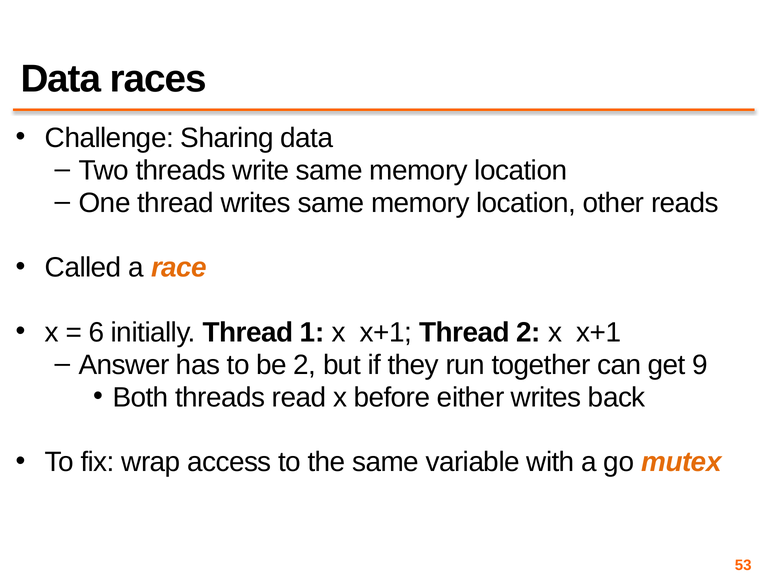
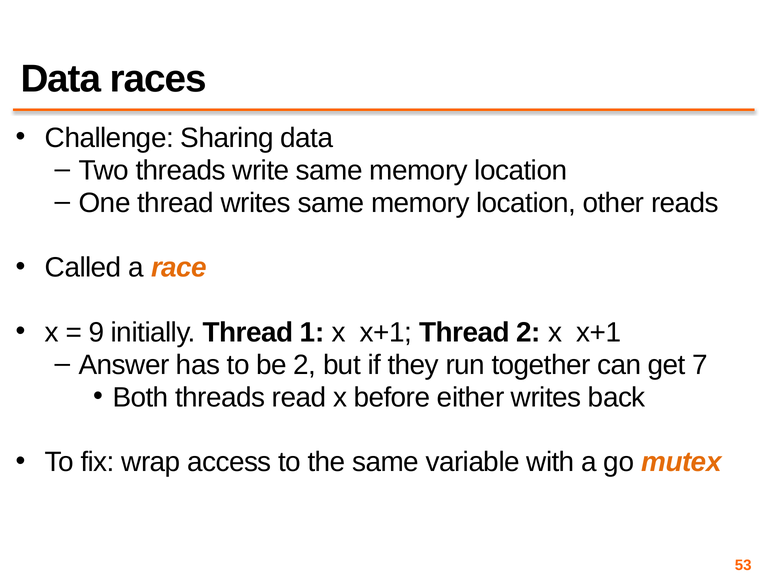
6: 6 -> 9
9: 9 -> 7
